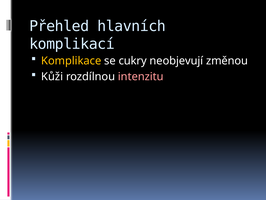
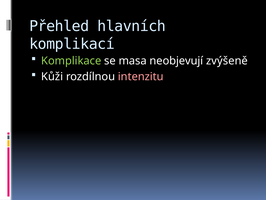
Komplikace colour: yellow -> light green
cukry: cukry -> masa
změnou: změnou -> zvýšeně
